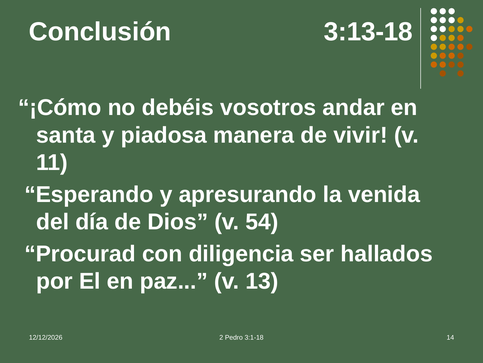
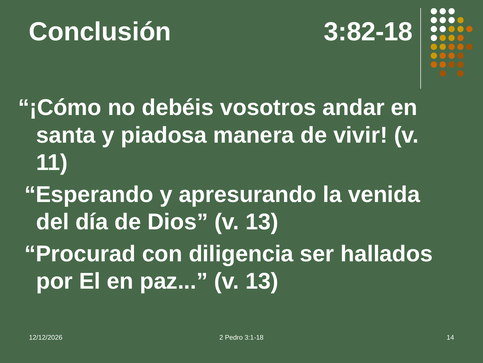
3:13-18: 3:13-18 -> 3:82-18
Dios v 54: 54 -> 13
